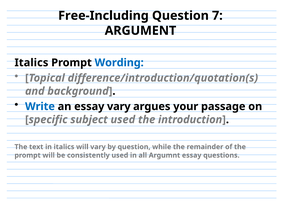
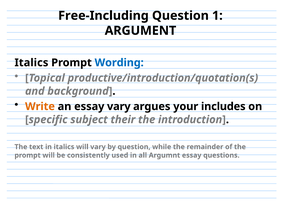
7: 7 -> 1
difference/introduction/quotation(s: difference/introduction/quotation(s -> productive/introduction/quotation(s
Write colour: blue -> orange
passage: passage -> includes
subject used: used -> their
